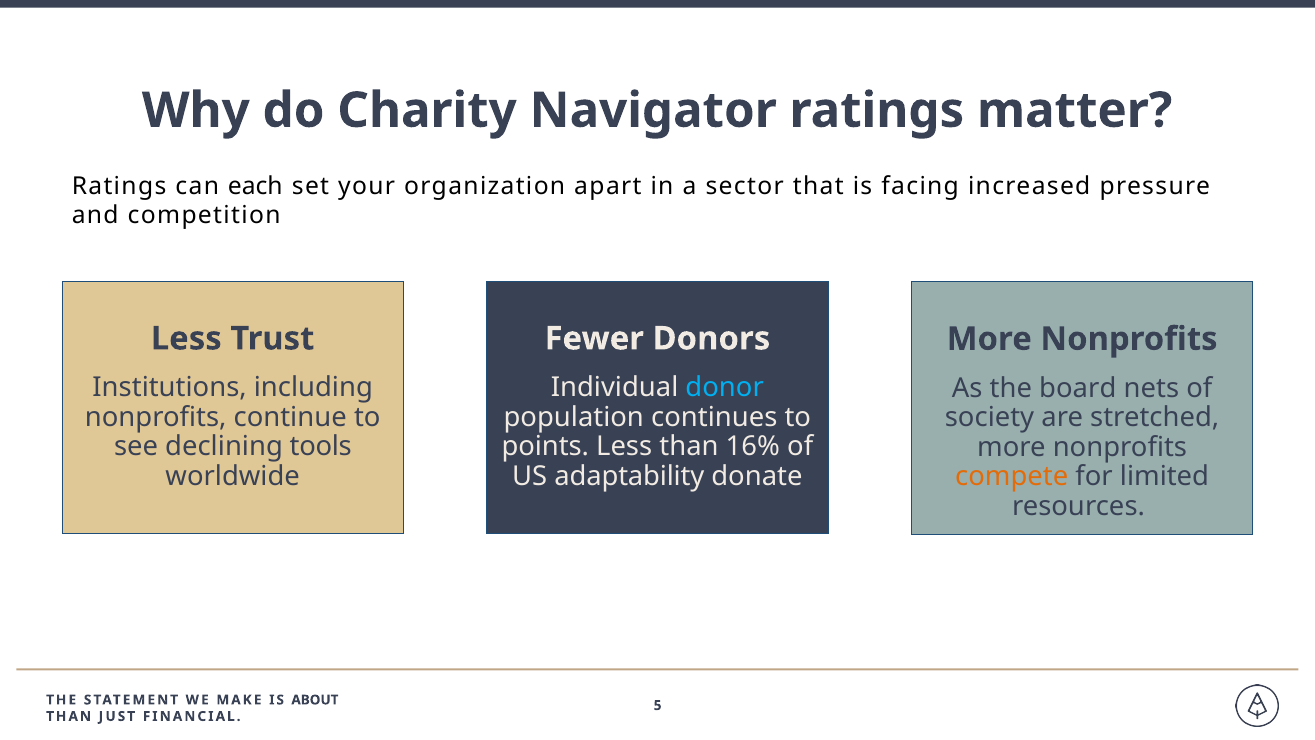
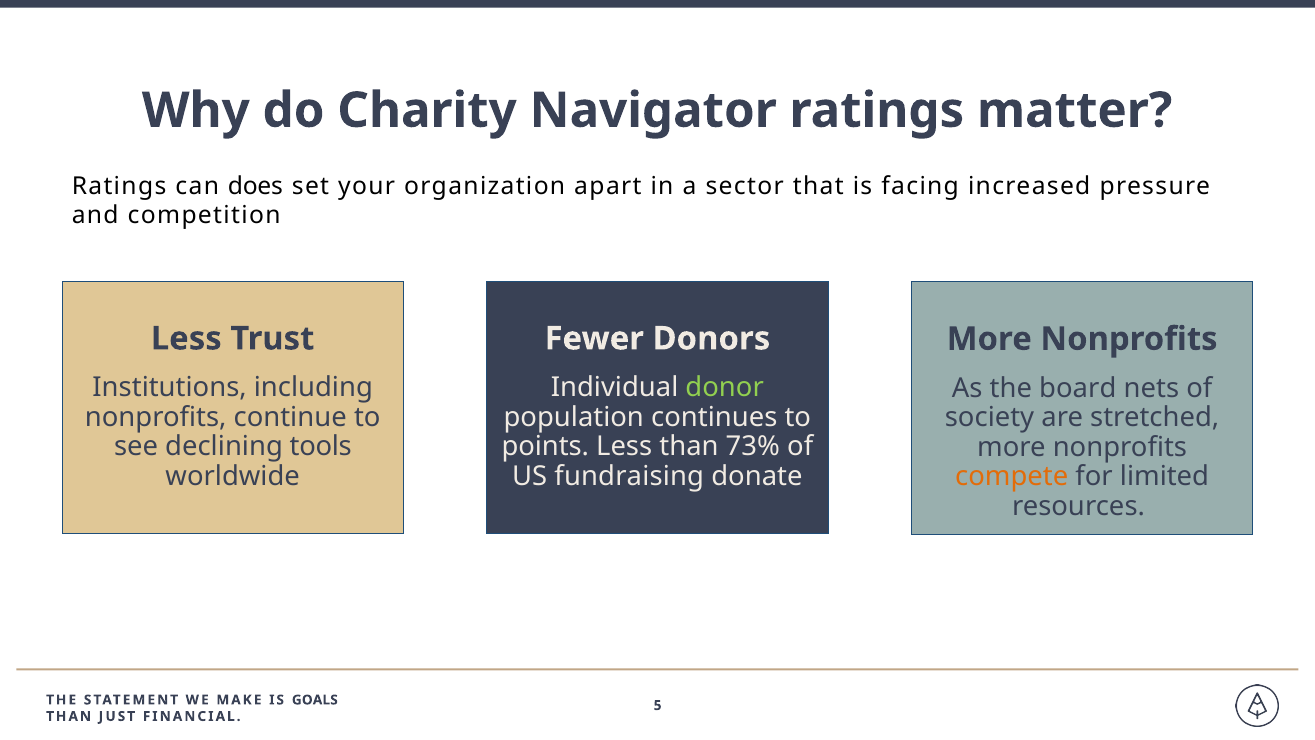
each: each -> does
donor colour: light blue -> light green
16%: 16% -> 73%
adaptability: adaptability -> fundraising
ABOUT: ABOUT -> GOALS
